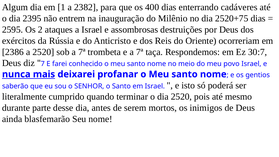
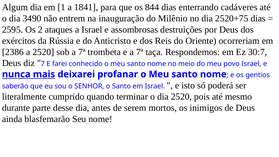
2382: 2382 -> 1841
400: 400 -> 844
2395: 2395 -> 3490
